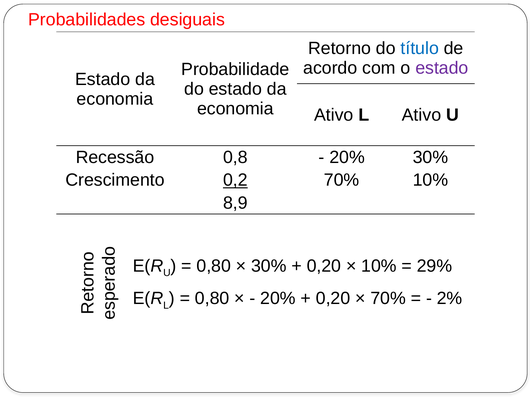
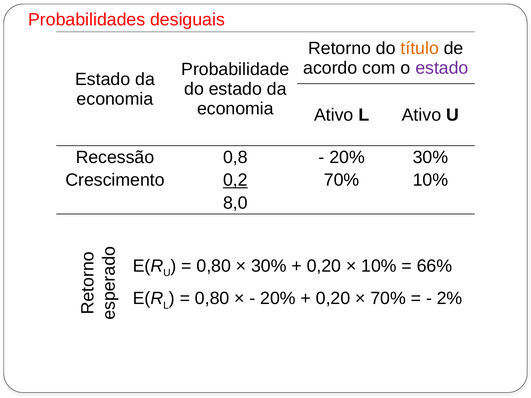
título colour: blue -> orange
8,9: 8,9 -> 8,0
29%: 29% -> 66%
